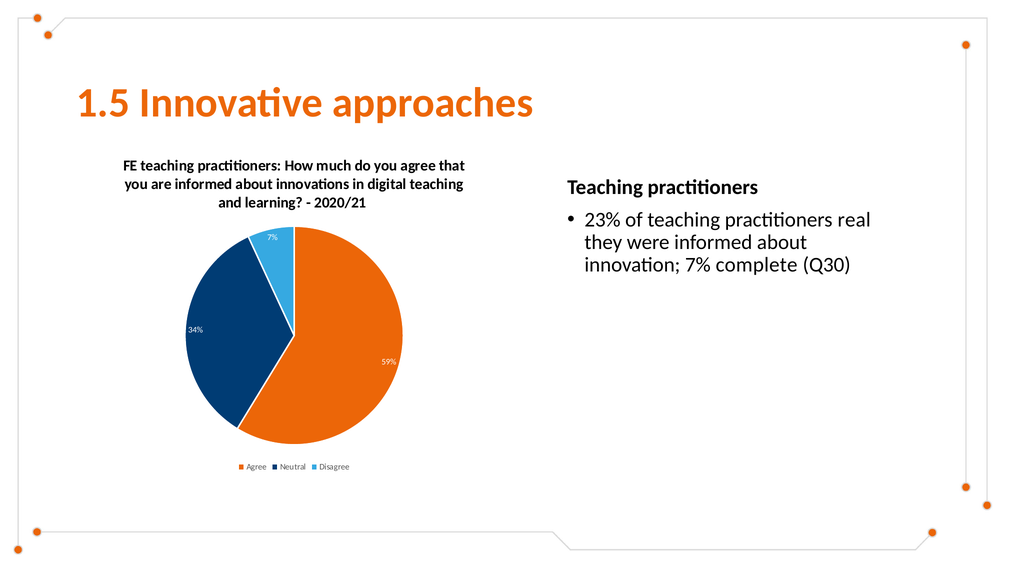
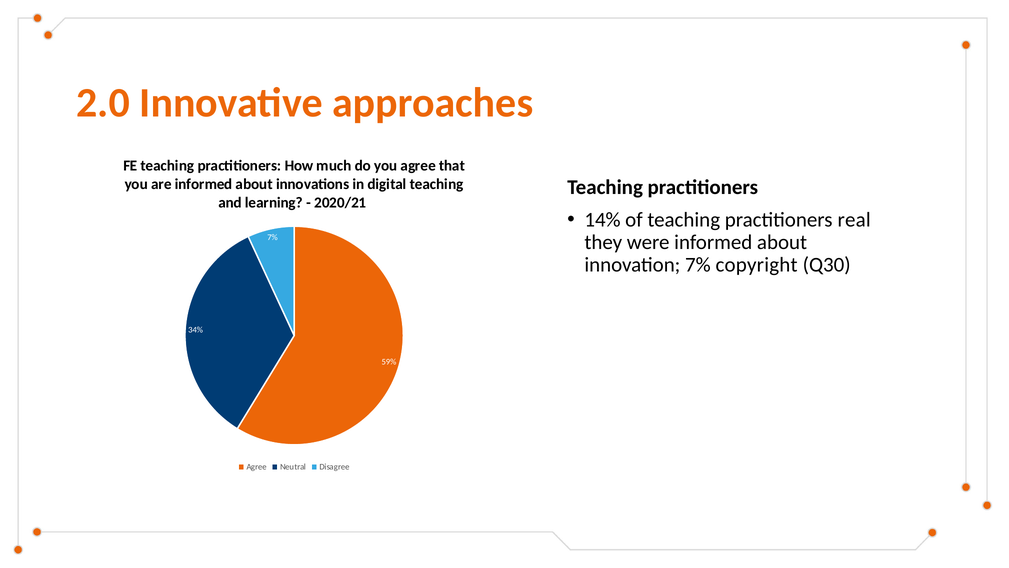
1.5: 1.5 -> 2.0
23%: 23% -> 14%
complete: complete -> copyright
